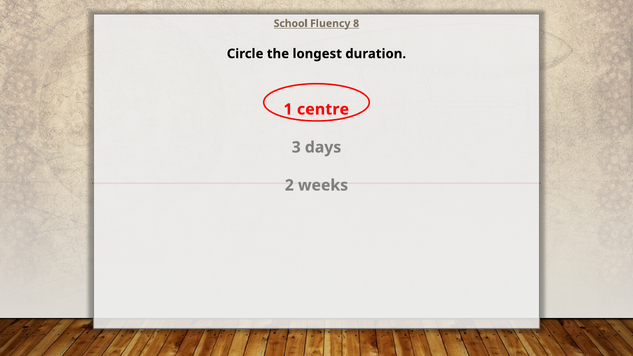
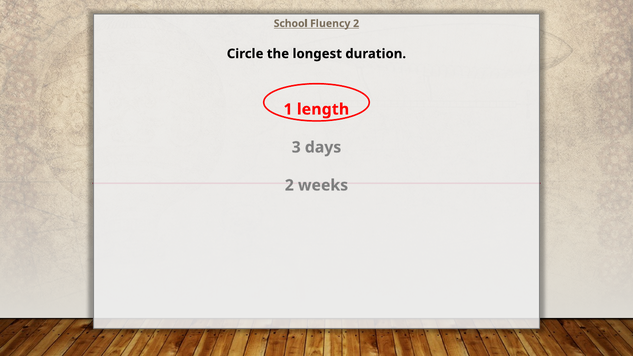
Fluency 8: 8 -> 2
centre: centre -> length
